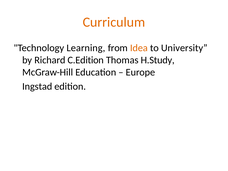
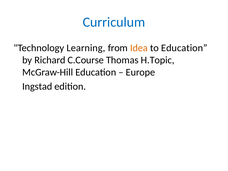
Curriculum colour: orange -> blue
to University: University -> Education
C.Edition: C.Edition -> C.Course
H.Study: H.Study -> H.Topic
